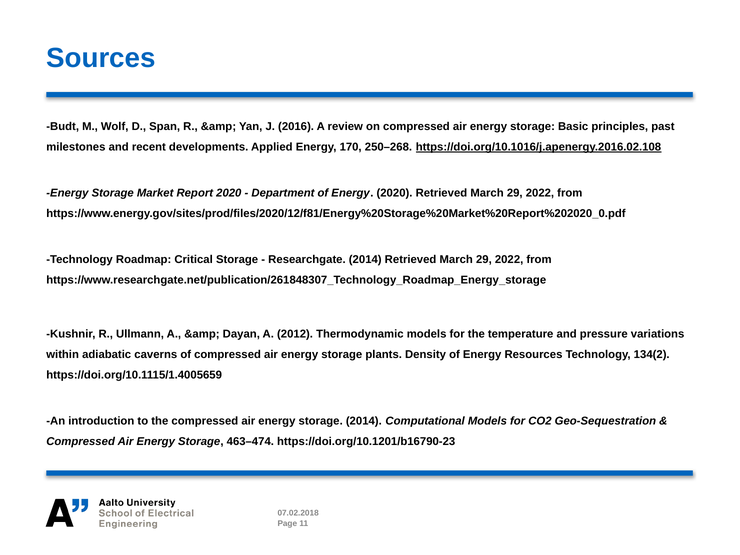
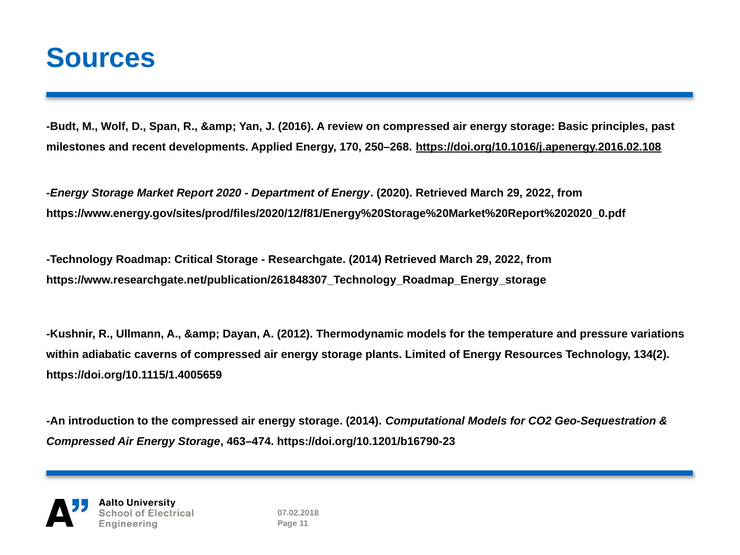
Density: Density -> Limited
